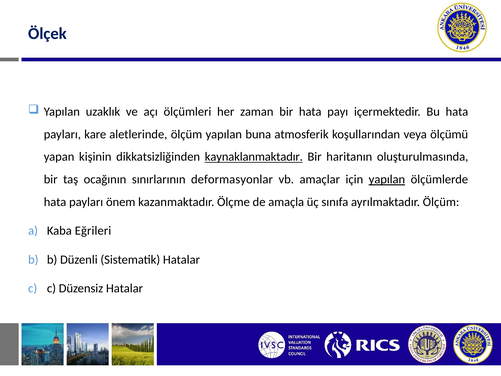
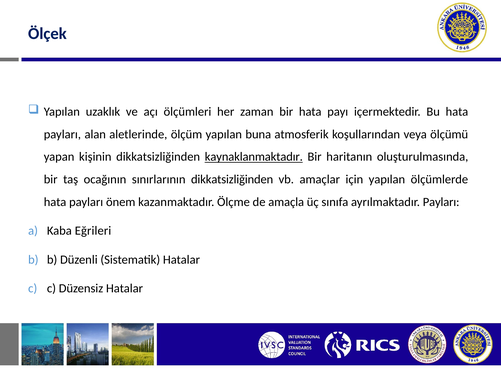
kare: kare -> alan
sınırlarının deformasyonlar: deformasyonlar -> dikkatsizliğinden
yapılan at (387, 179) underline: present -> none
ayrılmaktadır Ölçüm: Ölçüm -> Payları
